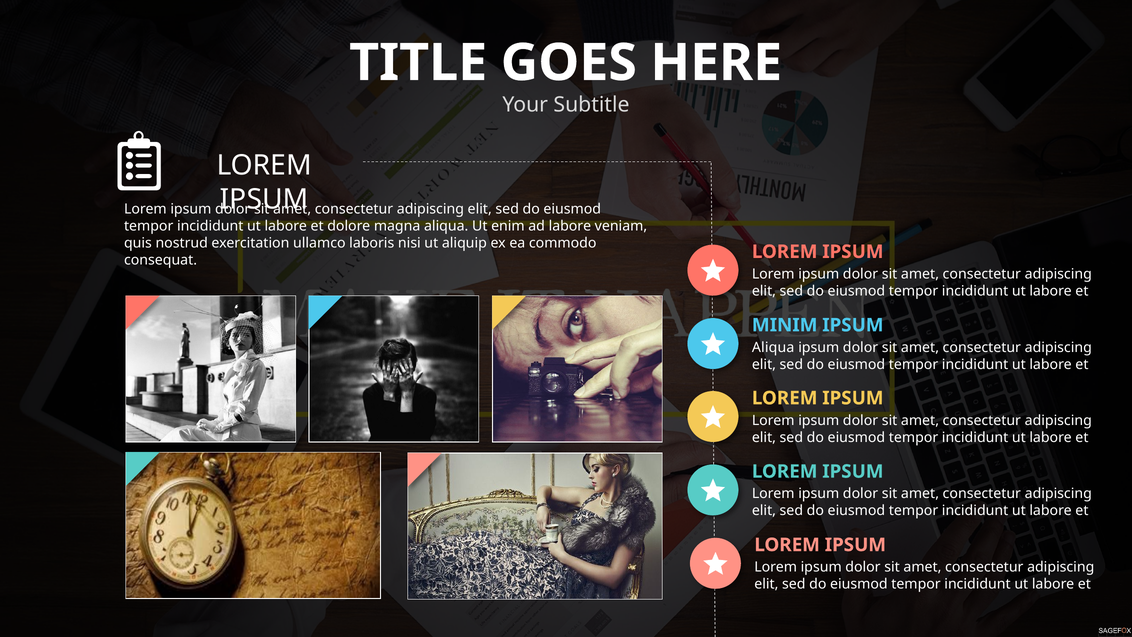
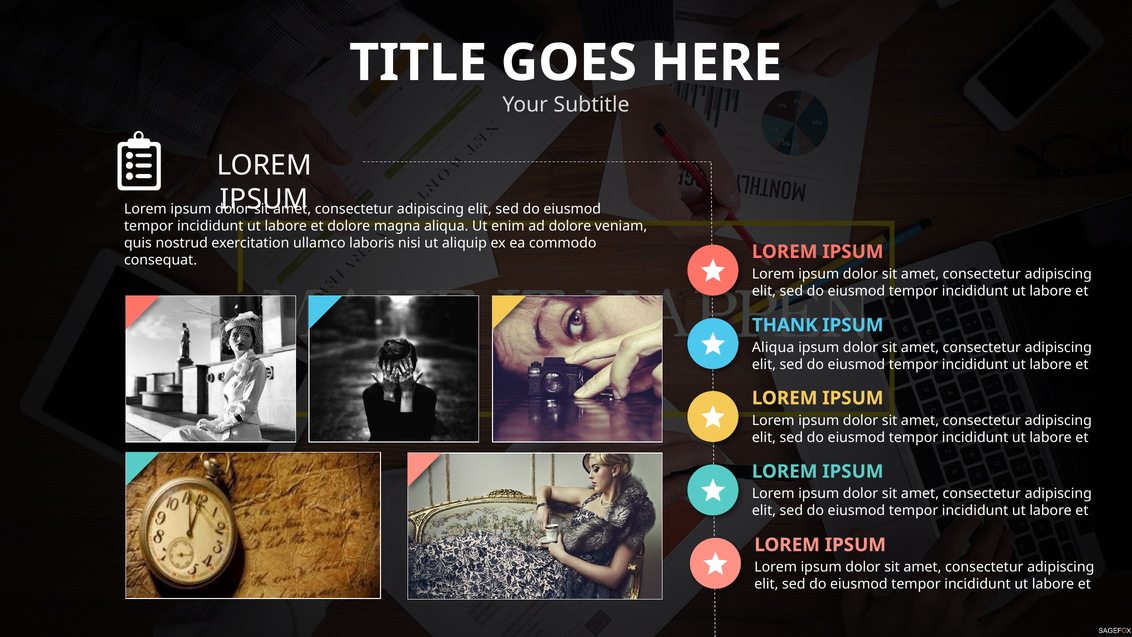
ad labore: labore -> dolore
MINIM: MINIM -> THANK
